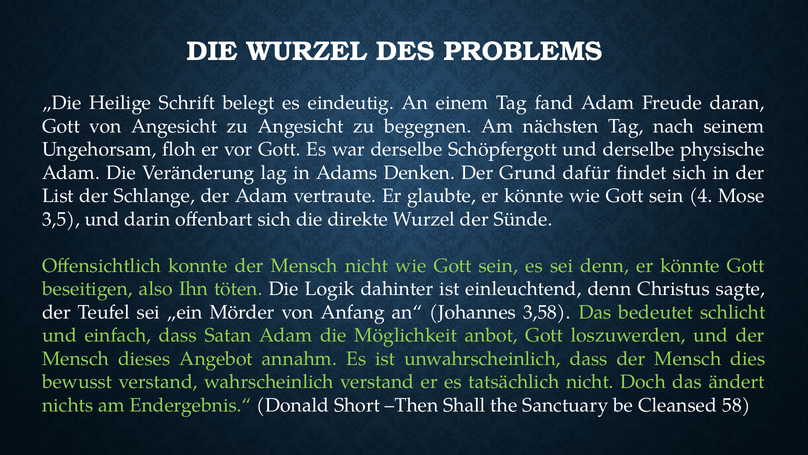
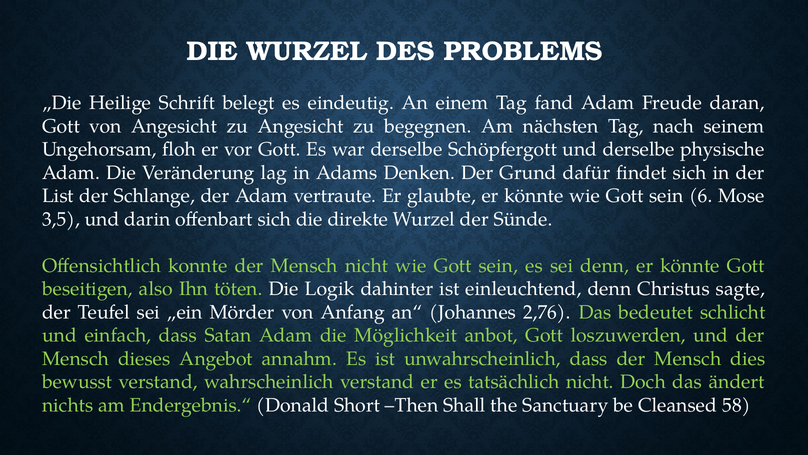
4: 4 -> 6
3,58: 3,58 -> 2,76
